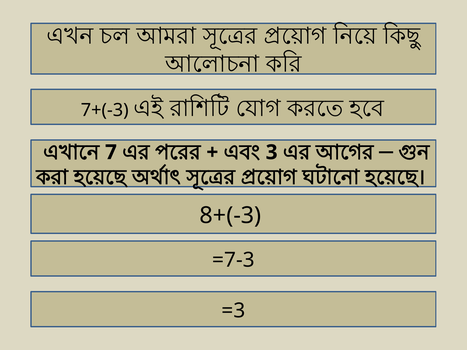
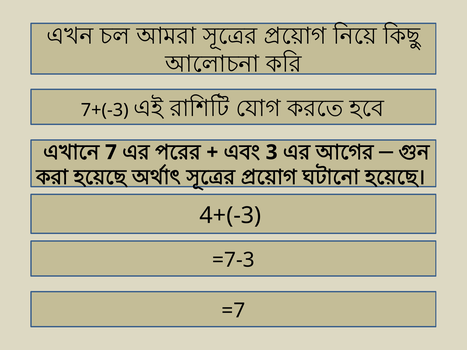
8+(-3: 8+(-3 -> 4+(-3
=3: =3 -> =7
